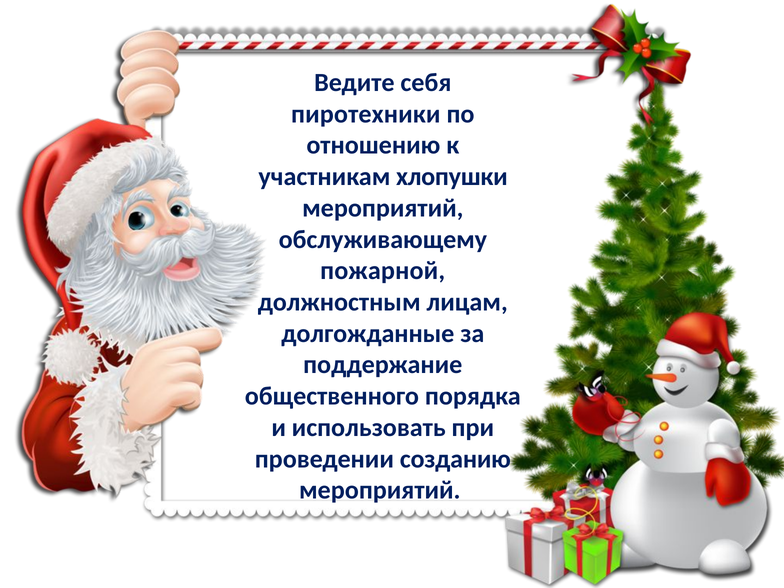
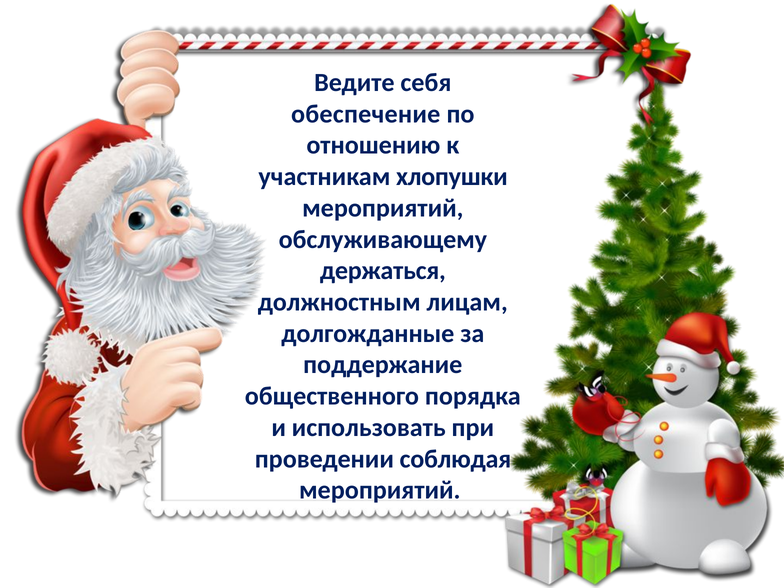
пиротехники: пиротехники -> обеспечение
пожарной: пожарной -> держаться
созданию: созданию -> соблюдая
